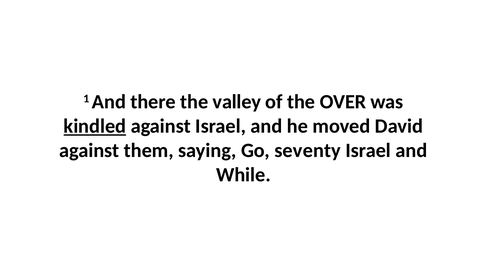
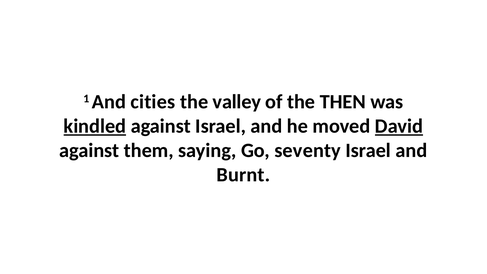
there: there -> cities
OVER: OVER -> THEN
David underline: none -> present
While: While -> Burnt
